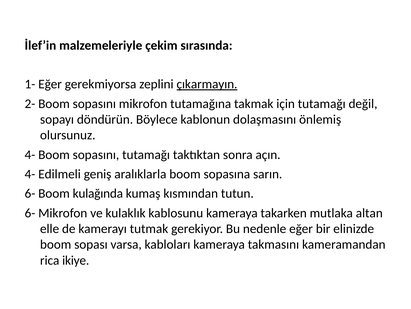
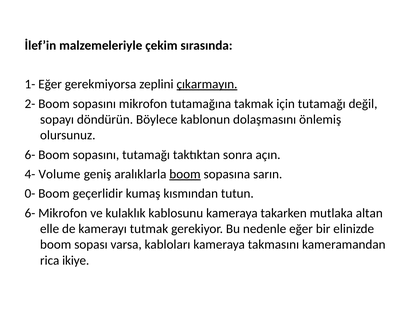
4- at (30, 154): 4- -> 6-
Edilmeli: Edilmeli -> Volume
boom at (185, 174) underline: none -> present
6- at (30, 193): 6- -> 0-
kulağında: kulağında -> geçerlidir
